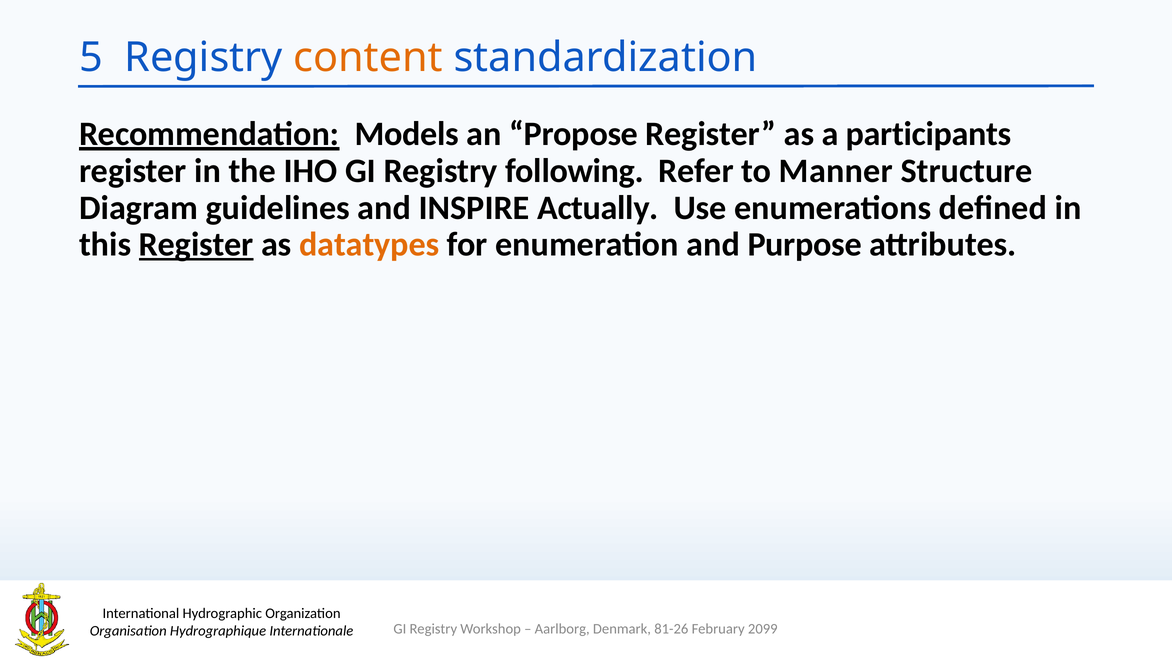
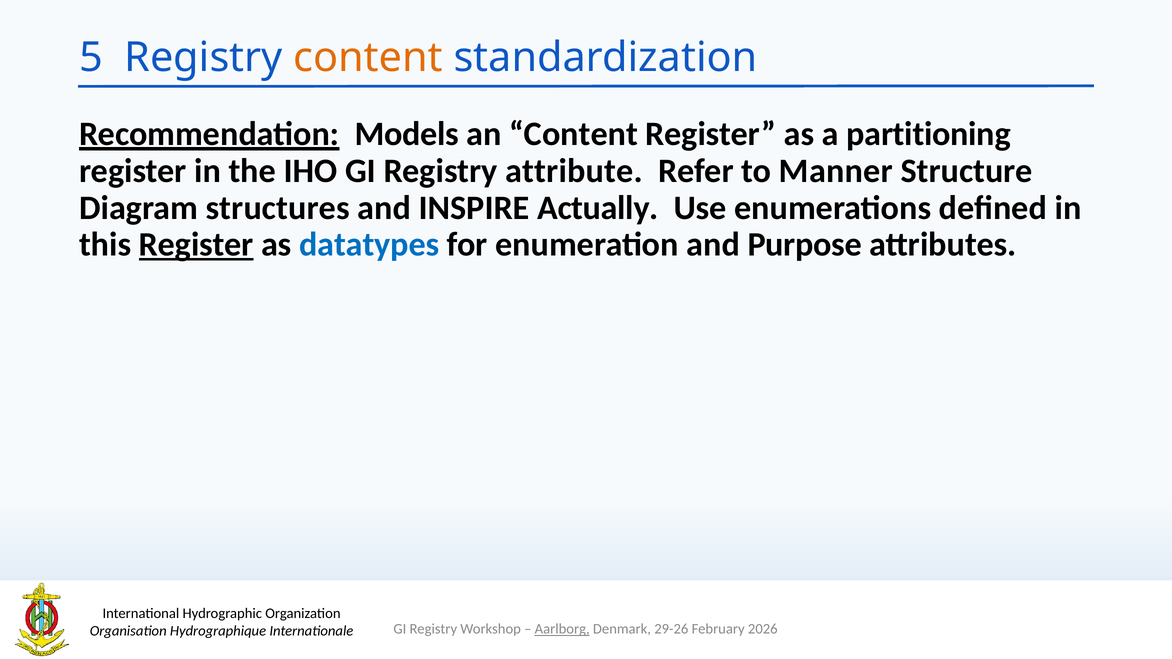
an Propose: Propose -> Content
participants: participants -> partitioning
following: following -> attribute
guidelines: guidelines -> structures
datatypes colour: orange -> blue
Aarlborg underline: none -> present
81-26: 81-26 -> 29-26
2099: 2099 -> 2026
